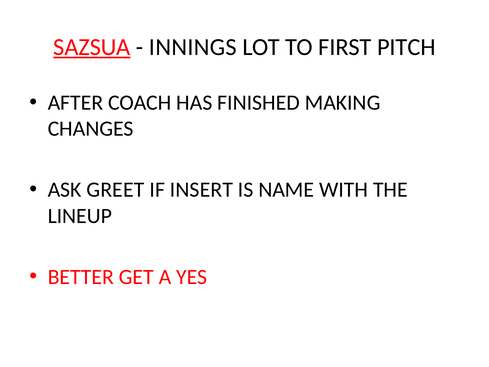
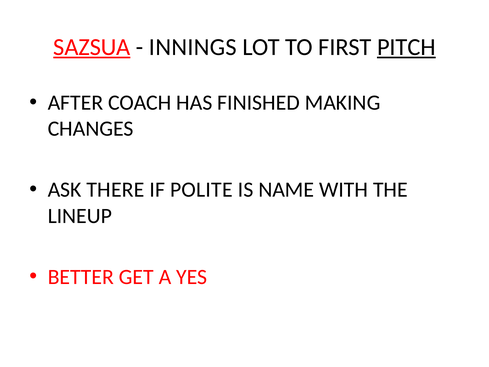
PITCH underline: none -> present
GREET: GREET -> THERE
INSERT: INSERT -> POLITE
